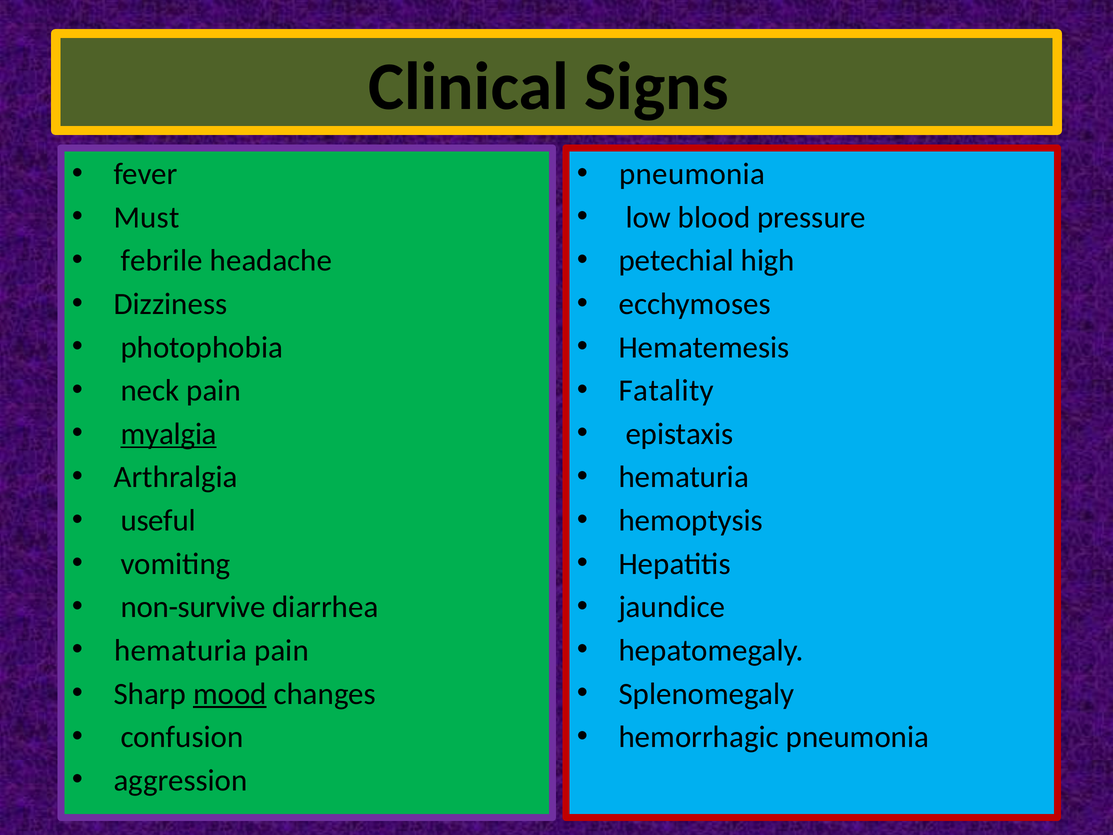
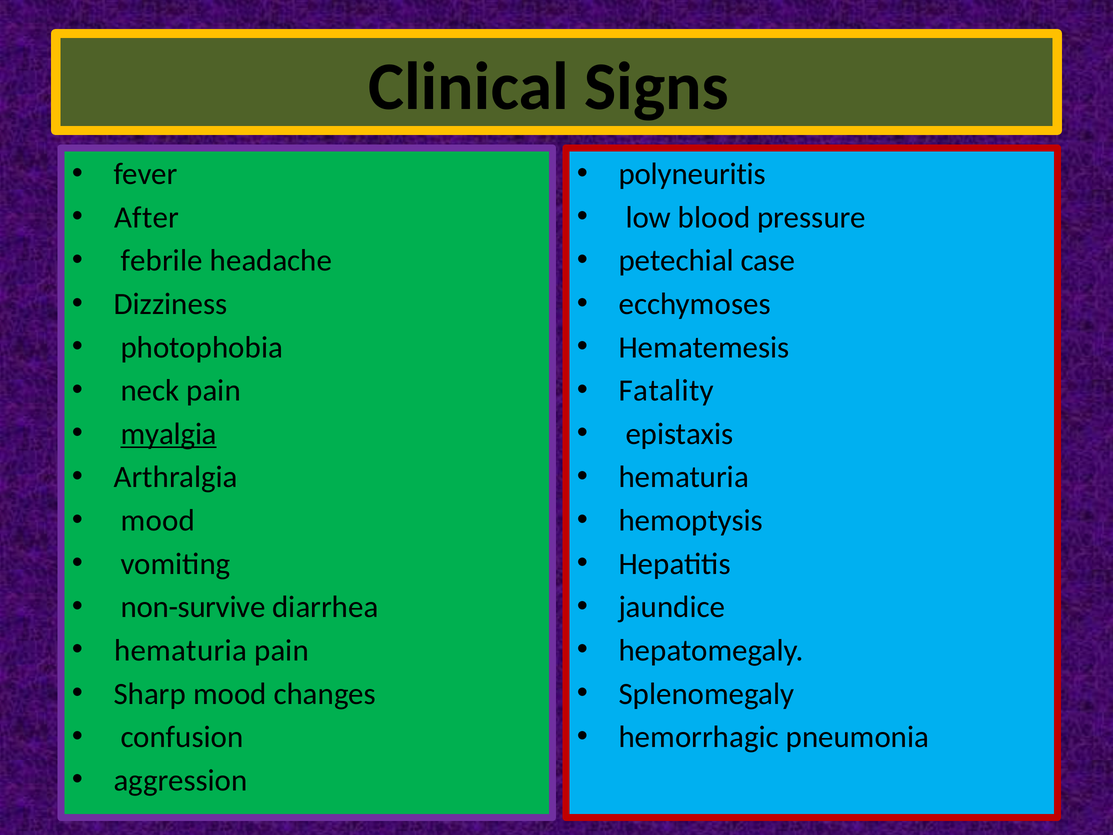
pneumonia at (692, 174): pneumonia -> polyneuritis
Must: Must -> After
high: high -> case
useful at (158, 520): useful -> mood
mood at (230, 694) underline: present -> none
